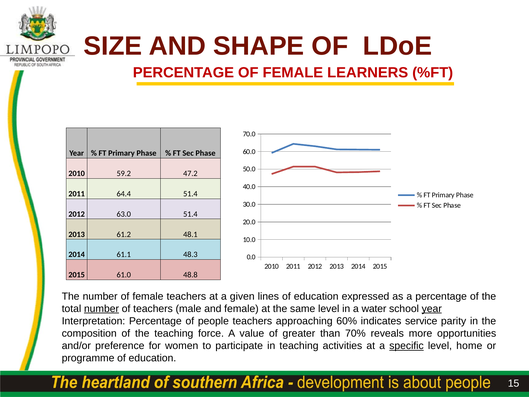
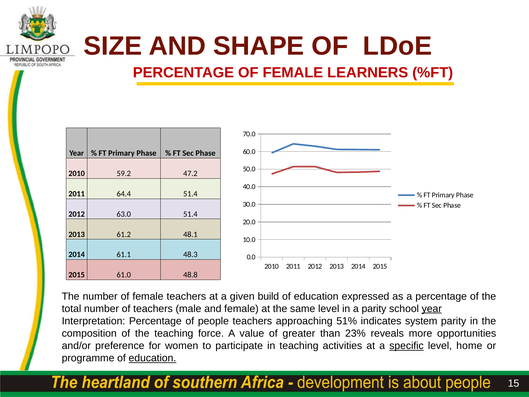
lines: lines -> build
number at (101, 309) underline: present -> none
a water: water -> parity
60%: 60% -> 51%
service: service -> system
70%: 70% -> 23%
education at (152, 358) underline: none -> present
